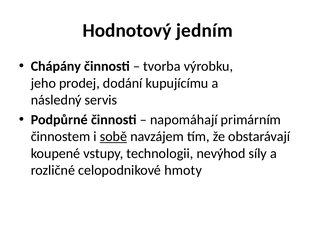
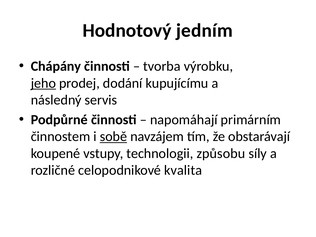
jeho underline: none -> present
nevýhod: nevýhod -> způsobu
hmoty: hmoty -> kvalita
